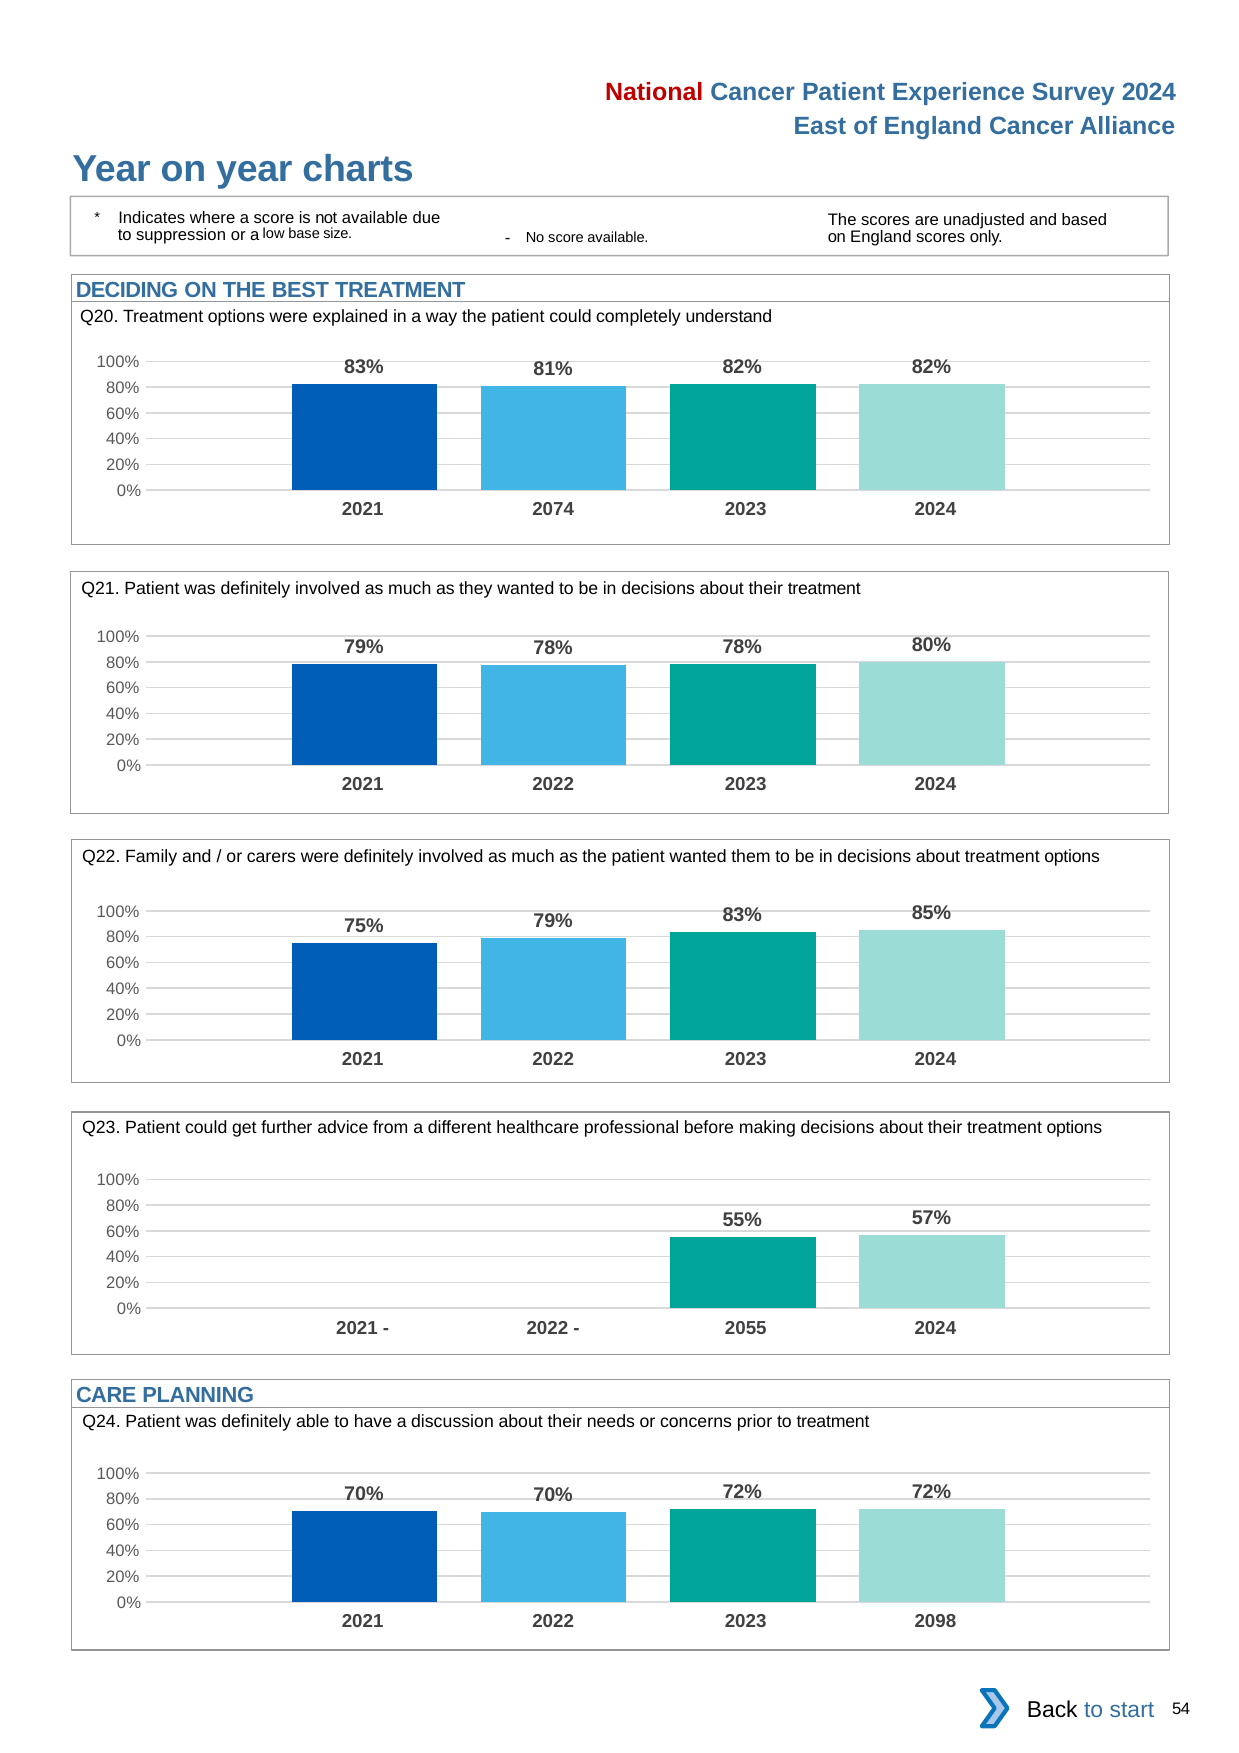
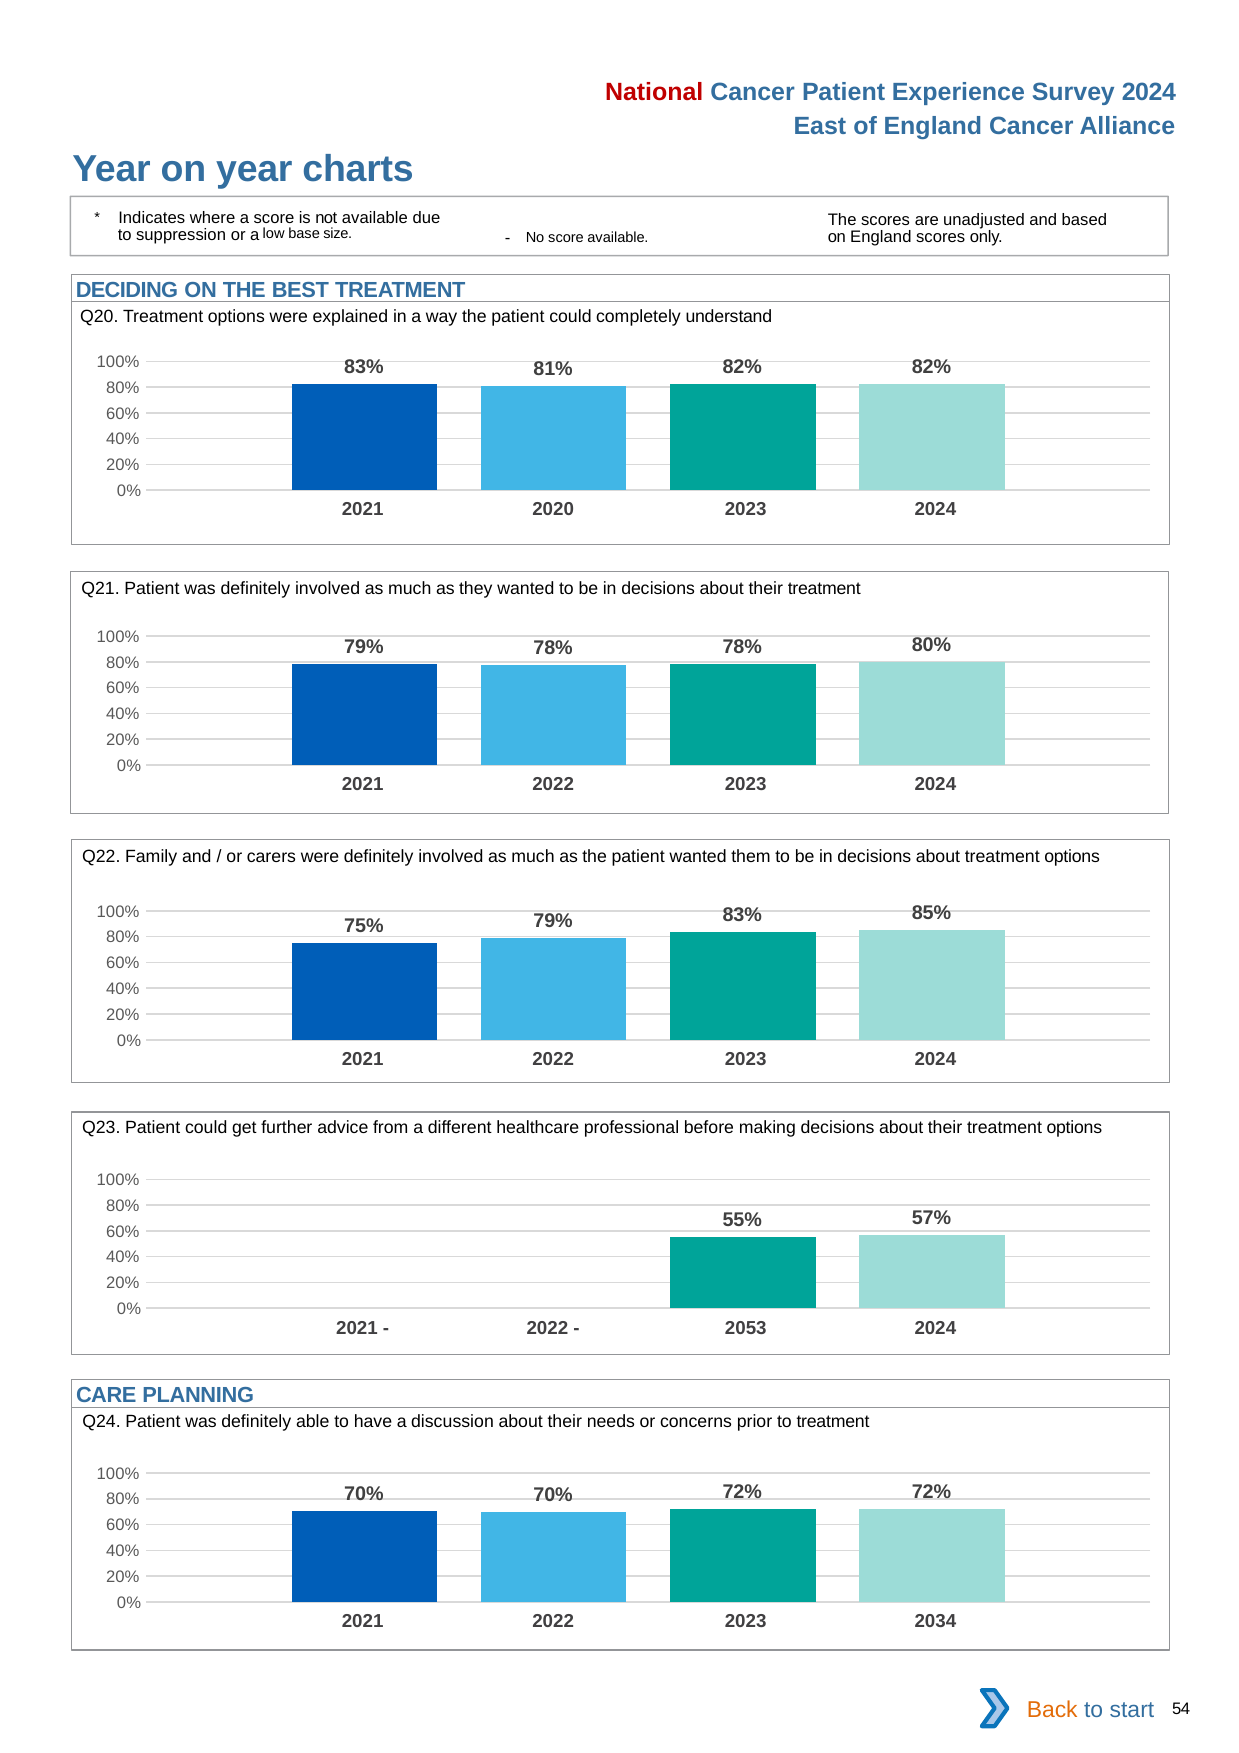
2074: 2074 -> 2020
2055: 2055 -> 2053
2098: 2098 -> 2034
Back colour: black -> orange
